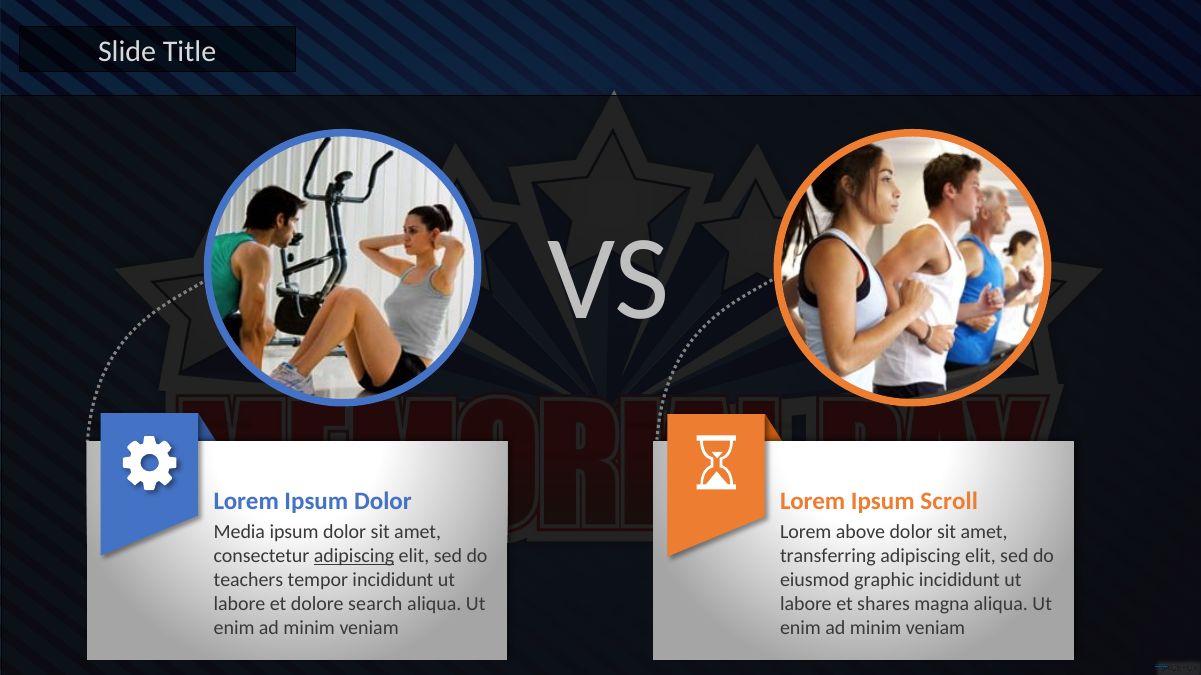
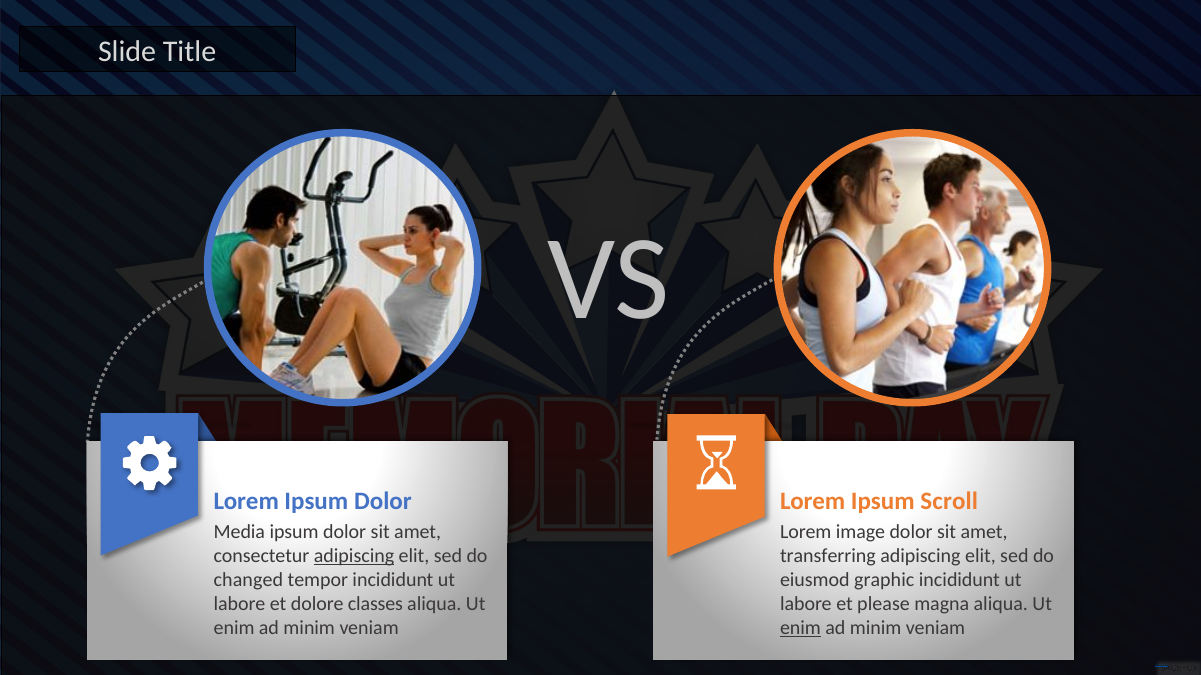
above: above -> image
teachers: teachers -> changed
search: search -> classes
shares: shares -> please
enim at (801, 628) underline: none -> present
